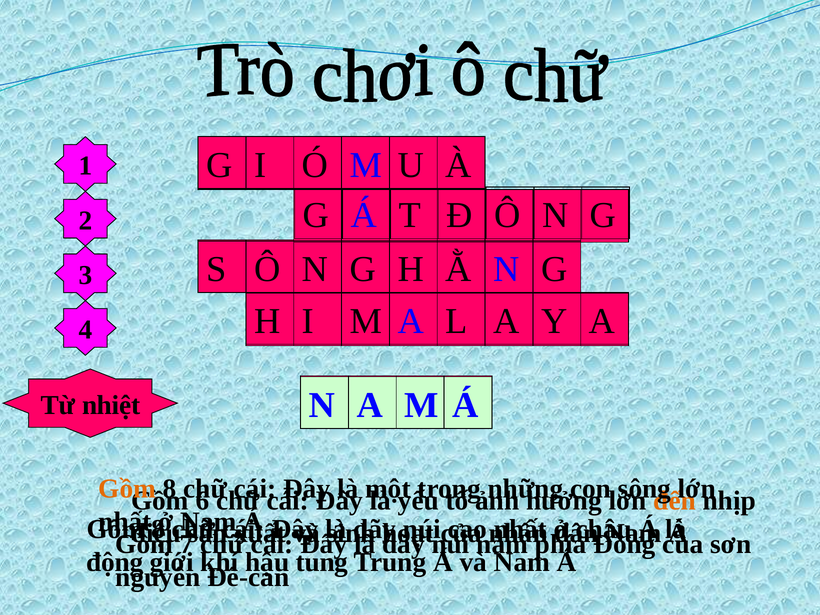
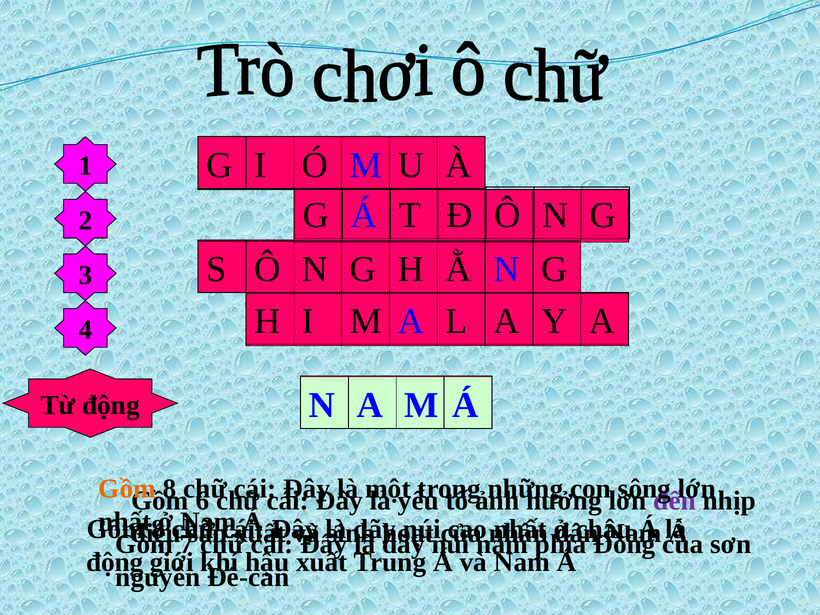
Từ nhiệt: nhiệt -> động
đến colour: orange -> purple
tung at (322, 562): tung -> xuất
